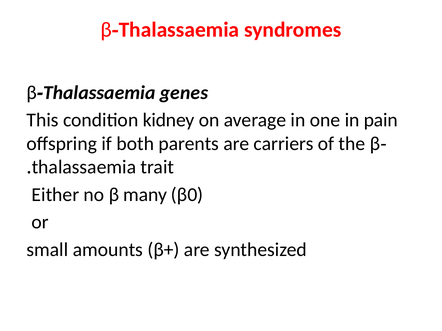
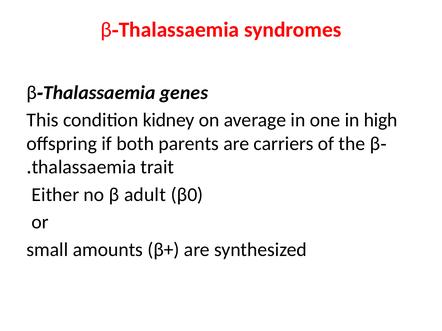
pain: pain -> high
many: many -> adult
